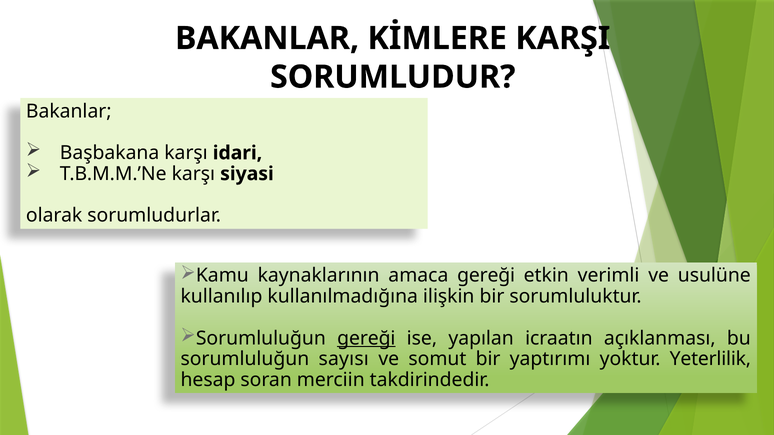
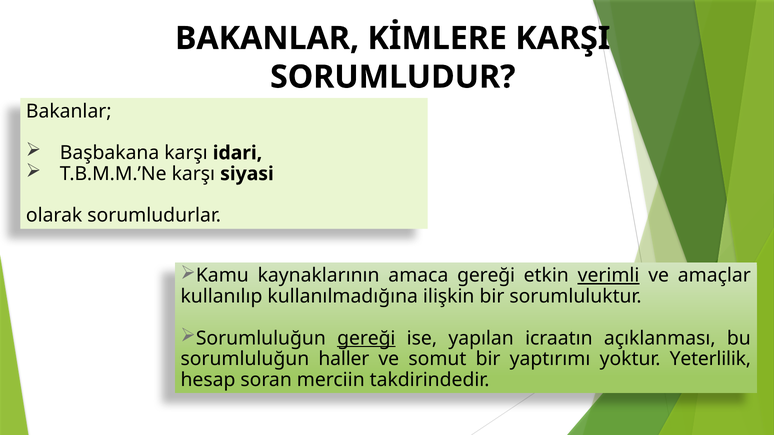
verimli underline: none -> present
usulüne: usulüne -> amaçlar
sayısı: sayısı -> haller
